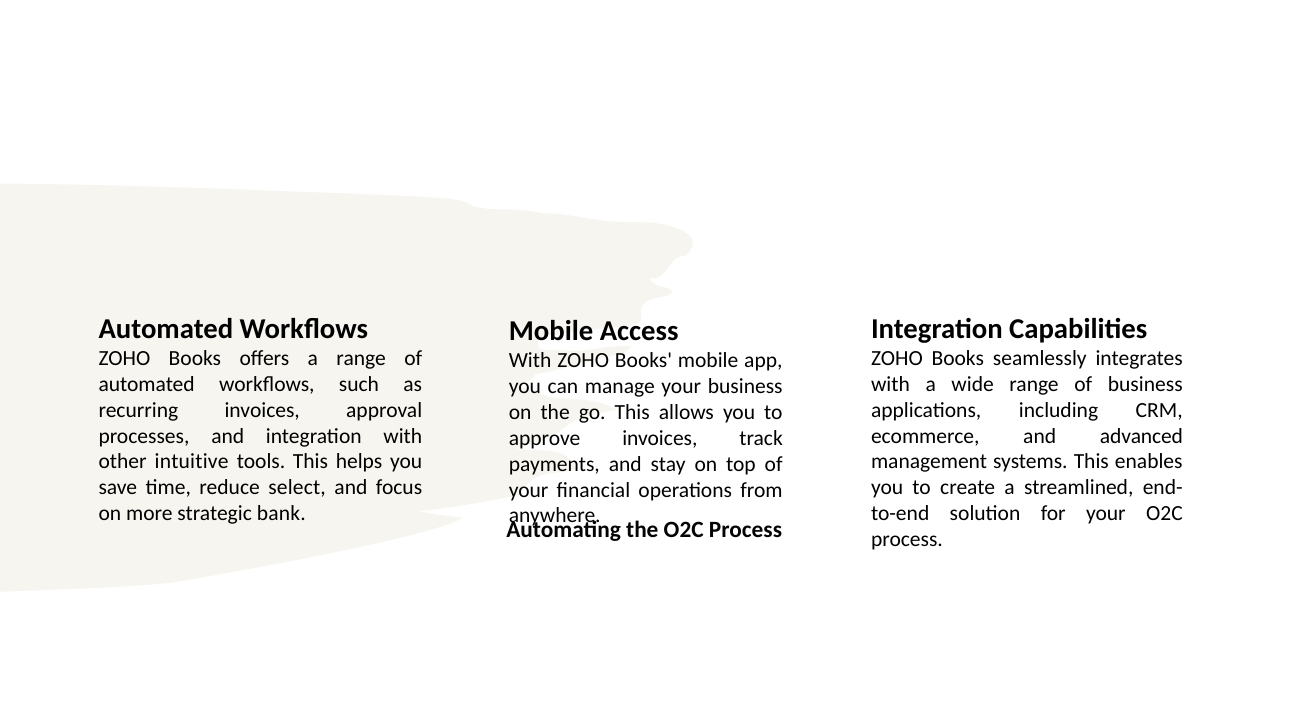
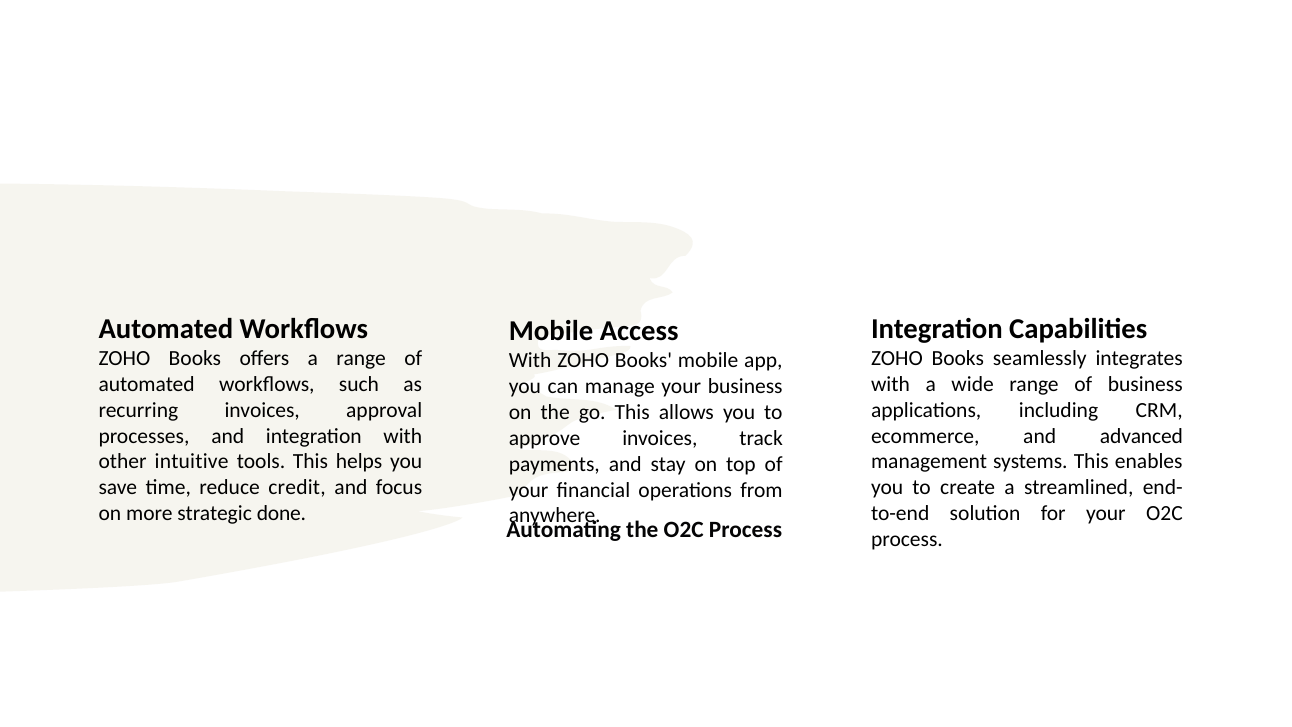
select: select -> credit
bank: bank -> done
